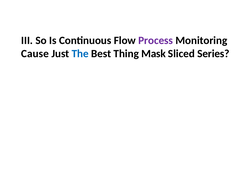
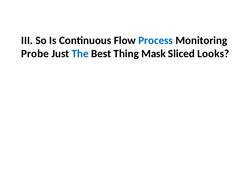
Process colour: purple -> blue
Cause: Cause -> Probe
Series: Series -> Looks
